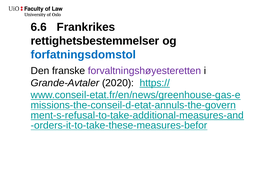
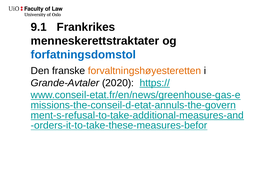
6.6: 6.6 -> 9.1
rettighetsbestemmelser: rettighetsbestemmelser -> menneskerettstraktater
forvaltningshøyesteretten colour: purple -> orange
